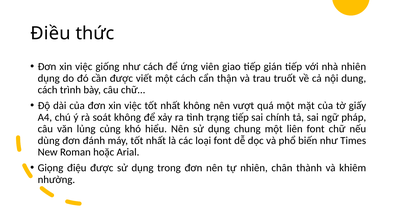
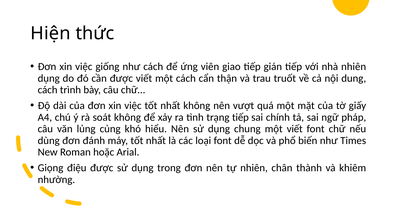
Điều: Điều -> Hiện
một liên: liên -> viết
